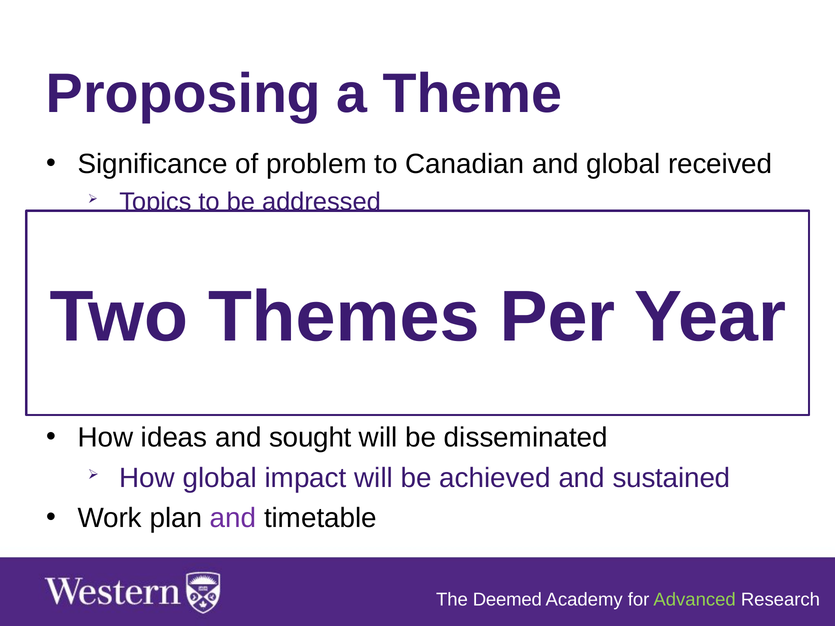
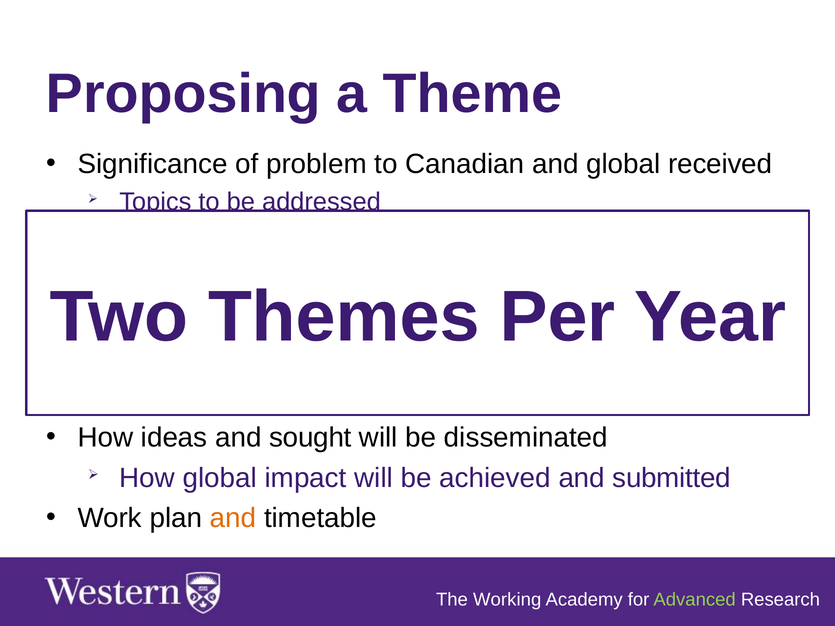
sustained: sustained -> submitted
and at (233, 518) colour: purple -> orange
Deemed: Deemed -> Working
